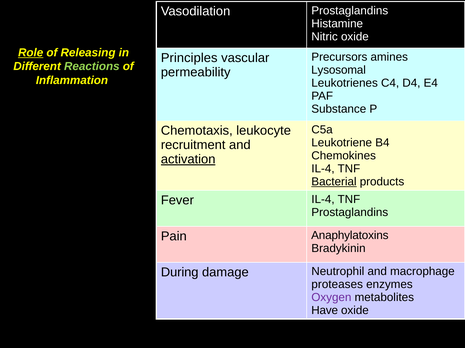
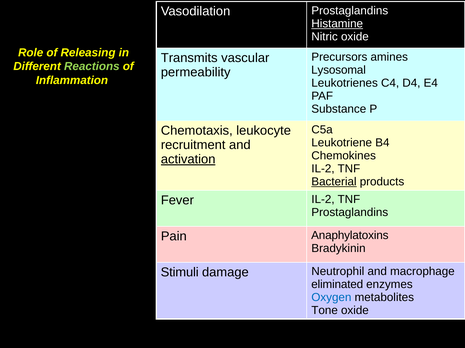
Histamine underline: none -> present
Role underline: present -> none
Principles: Principles -> Transmits
IL-4 at (323, 169): IL-4 -> IL-2
Fever IL-4: IL-4 -> IL-2
During: During -> Stimuli
proteases: proteases -> eliminated
Oxygen colour: purple -> blue
Have: Have -> Tone
